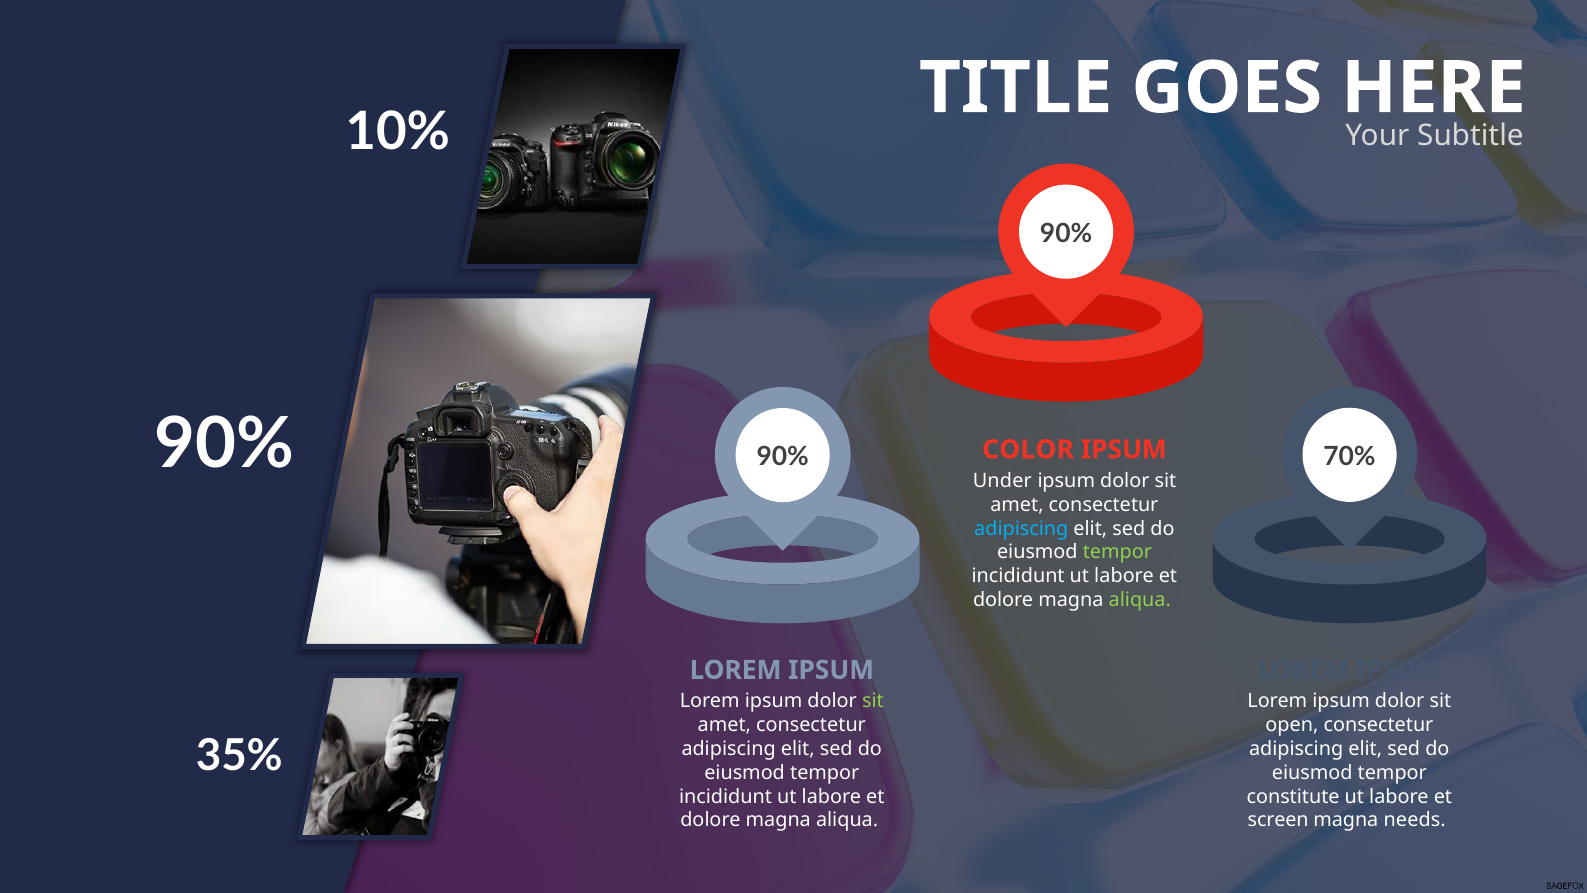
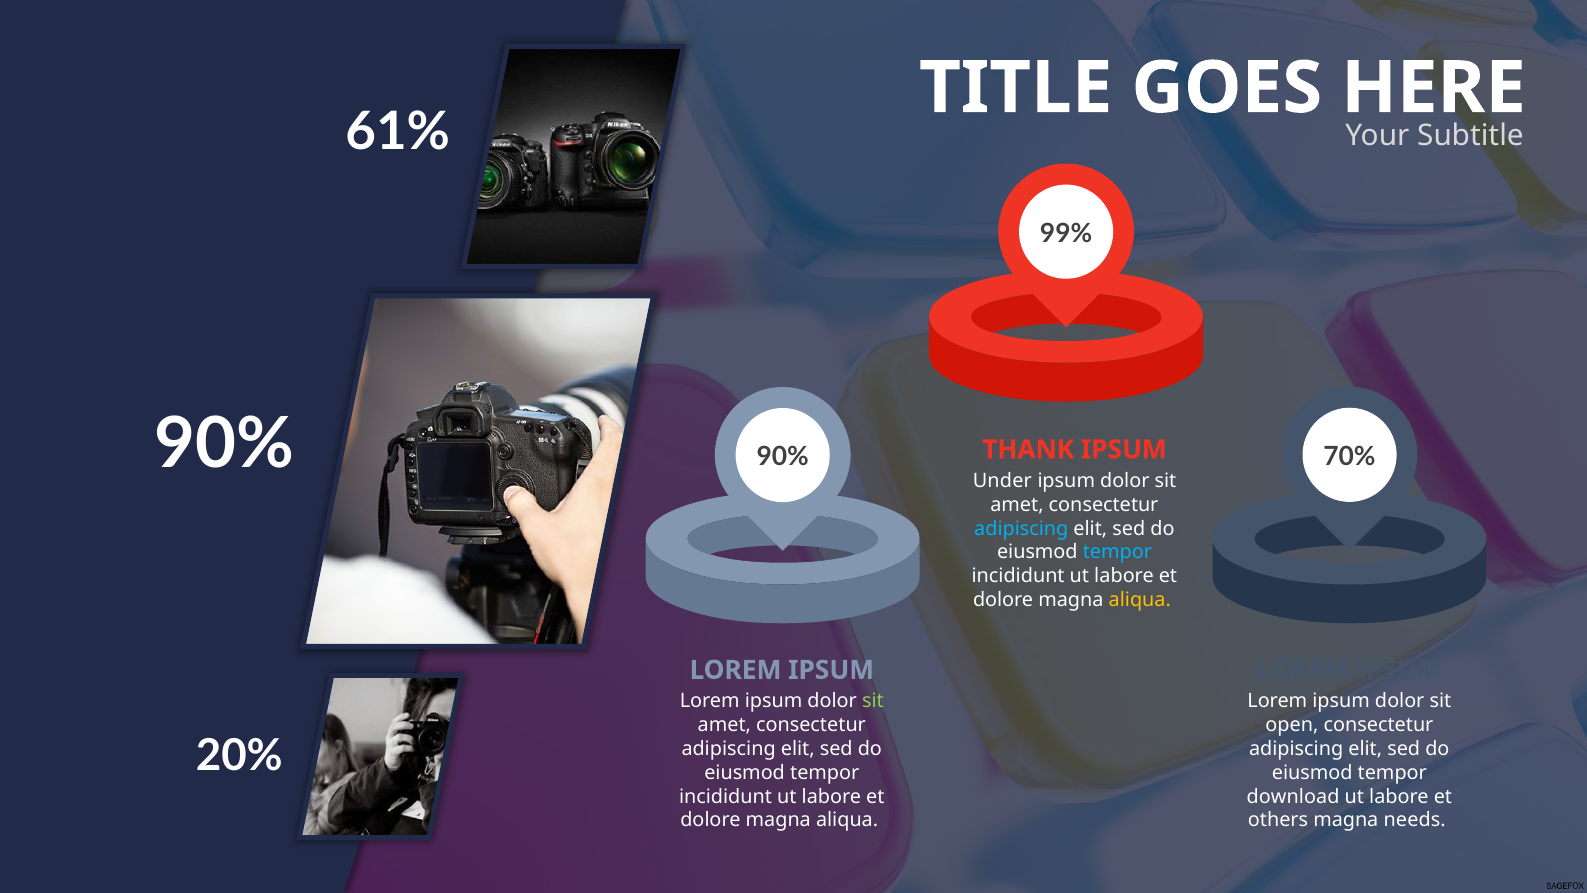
10%: 10% -> 61%
90% at (1066, 233): 90% -> 99%
COLOR: COLOR -> THANK
tempor at (1117, 552) colour: light green -> light blue
aliqua at (1140, 600) colour: light green -> yellow
35%: 35% -> 20%
constitute: constitute -> download
screen: screen -> others
